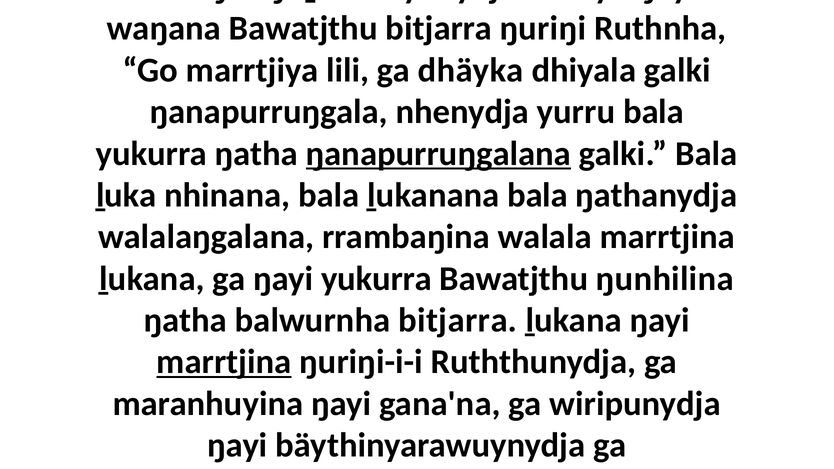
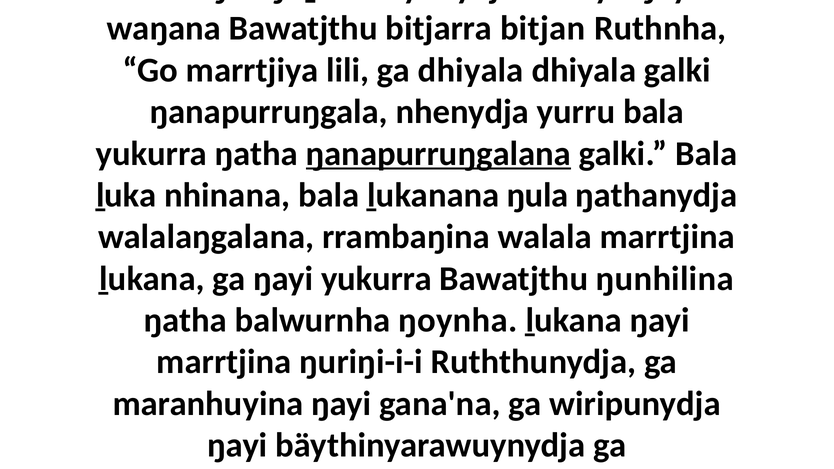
bitjarra ŋuriŋi: ŋuriŋi -> bitjan
ga dhäyka: dhäyka -> dhiyala
ḻukanana bala: bala -> ŋula
balwurnha bitjarra: bitjarra -> ŋoynha
marrtjina at (224, 362) underline: present -> none
